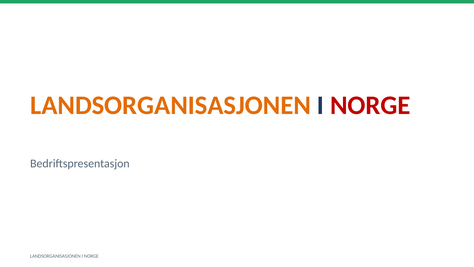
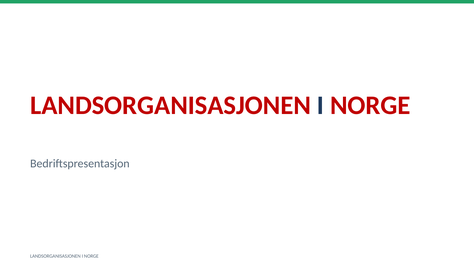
LANDSORGANISASJONEN at (171, 105) colour: orange -> red
